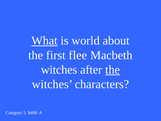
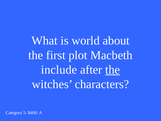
What underline: present -> none
flee: flee -> plot
witches at (59, 70): witches -> include
